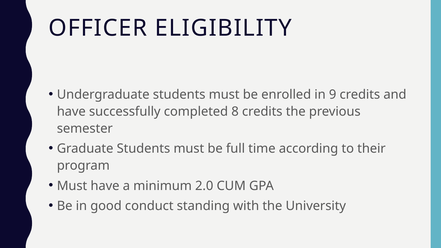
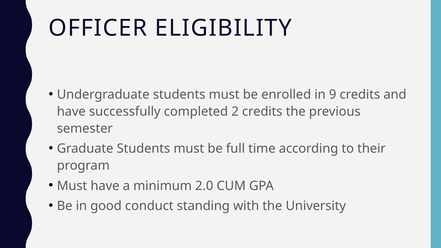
8: 8 -> 2
